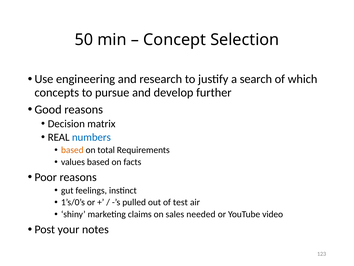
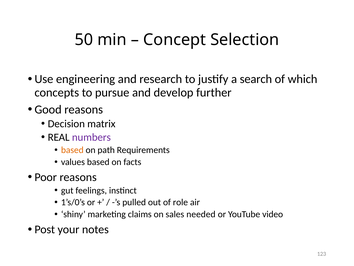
numbers colour: blue -> purple
total: total -> path
test: test -> role
